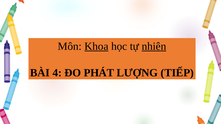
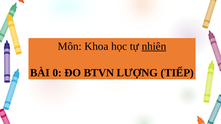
Khoa underline: present -> none
4: 4 -> 0
PHÁT: PHÁT -> BTVN
